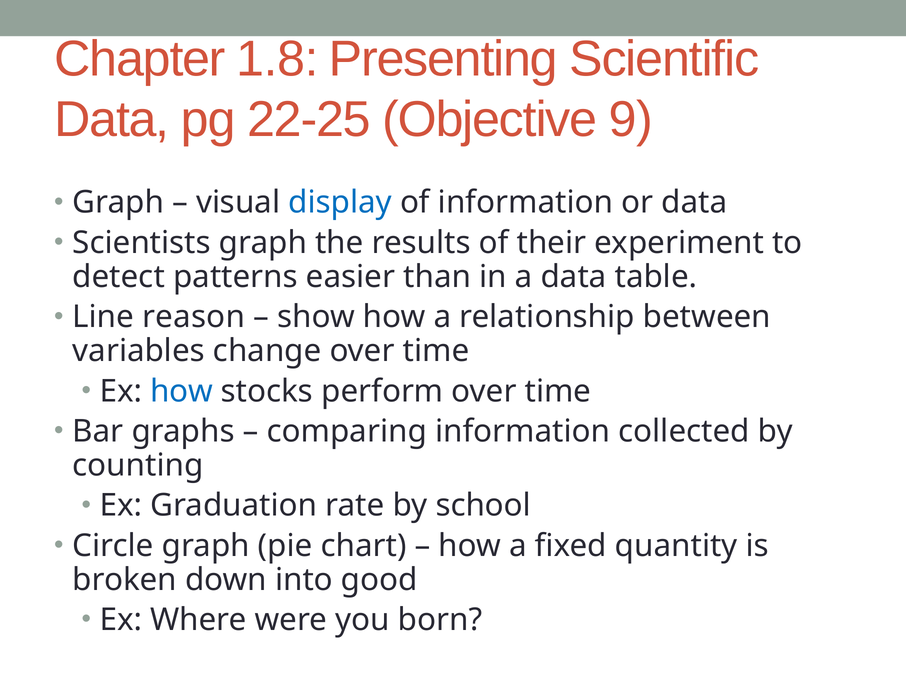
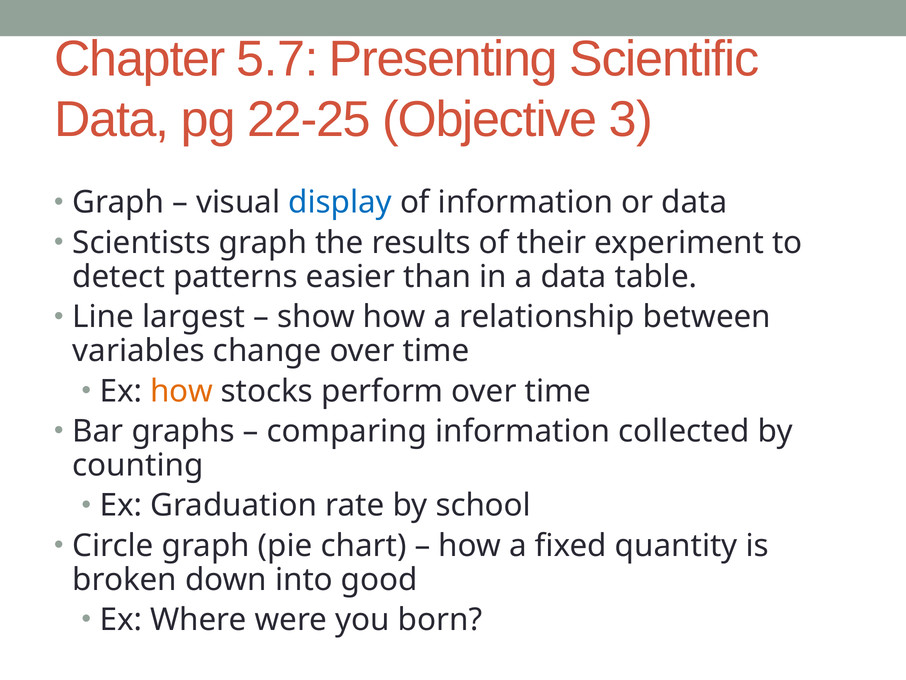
1.8: 1.8 -> 5.7
9: 9 -> 3
reason: reason -> largest
how at (182, 391) colour: blue -> orange
